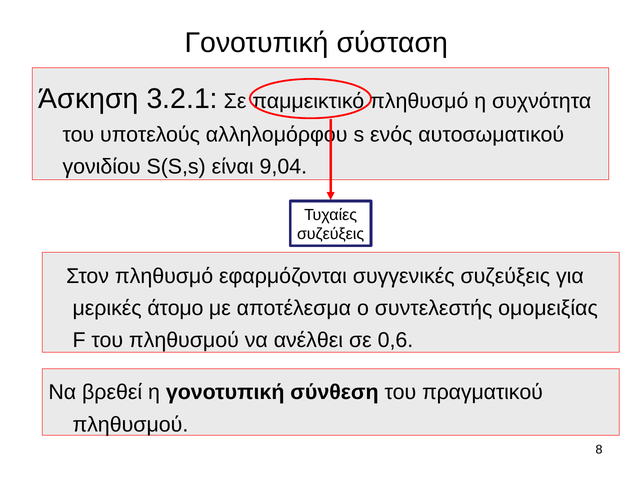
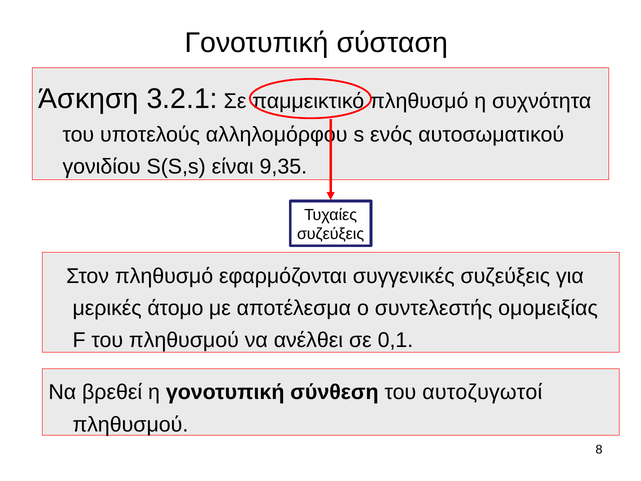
9,04: 9,04 -> 9,35
0,6: 0,6 -> 0,1
πραγματικού: πραγματικού -> αυτοζυγωτοί
